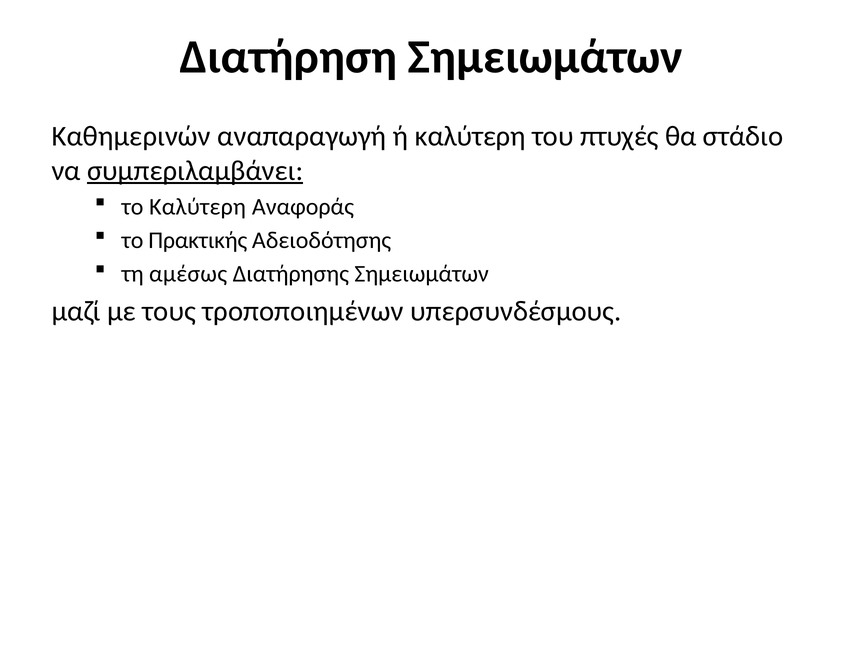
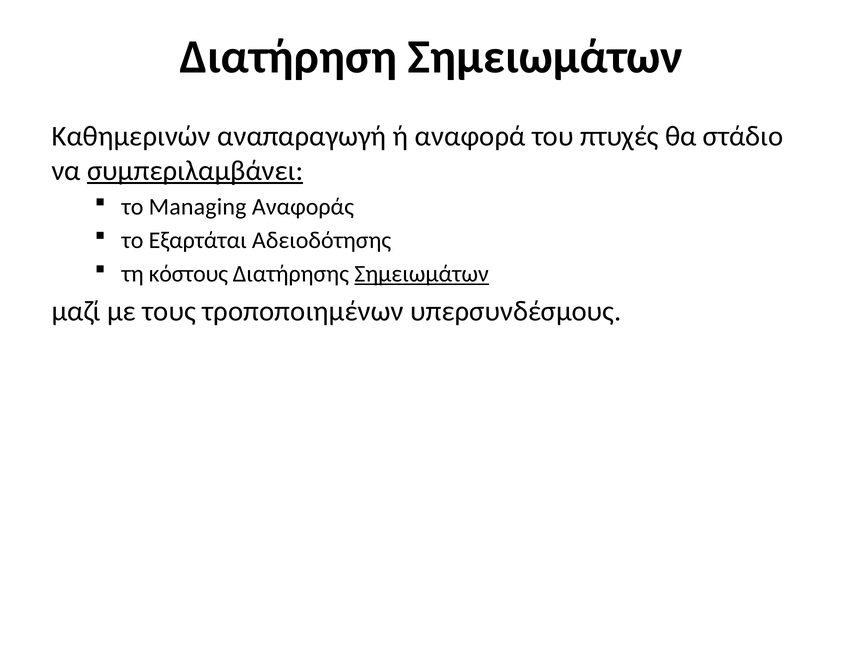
ή καλύτερη: καλύτερη -> αναφορά
το Καλύτερη: Καλύτερη -> Managing
Πρακτικής: Πρακτικής -> Εξαρτάται
αμέσως: αμέσως -> κόστους
Σημειωμάτων at (422, 274) underline: none -> present
